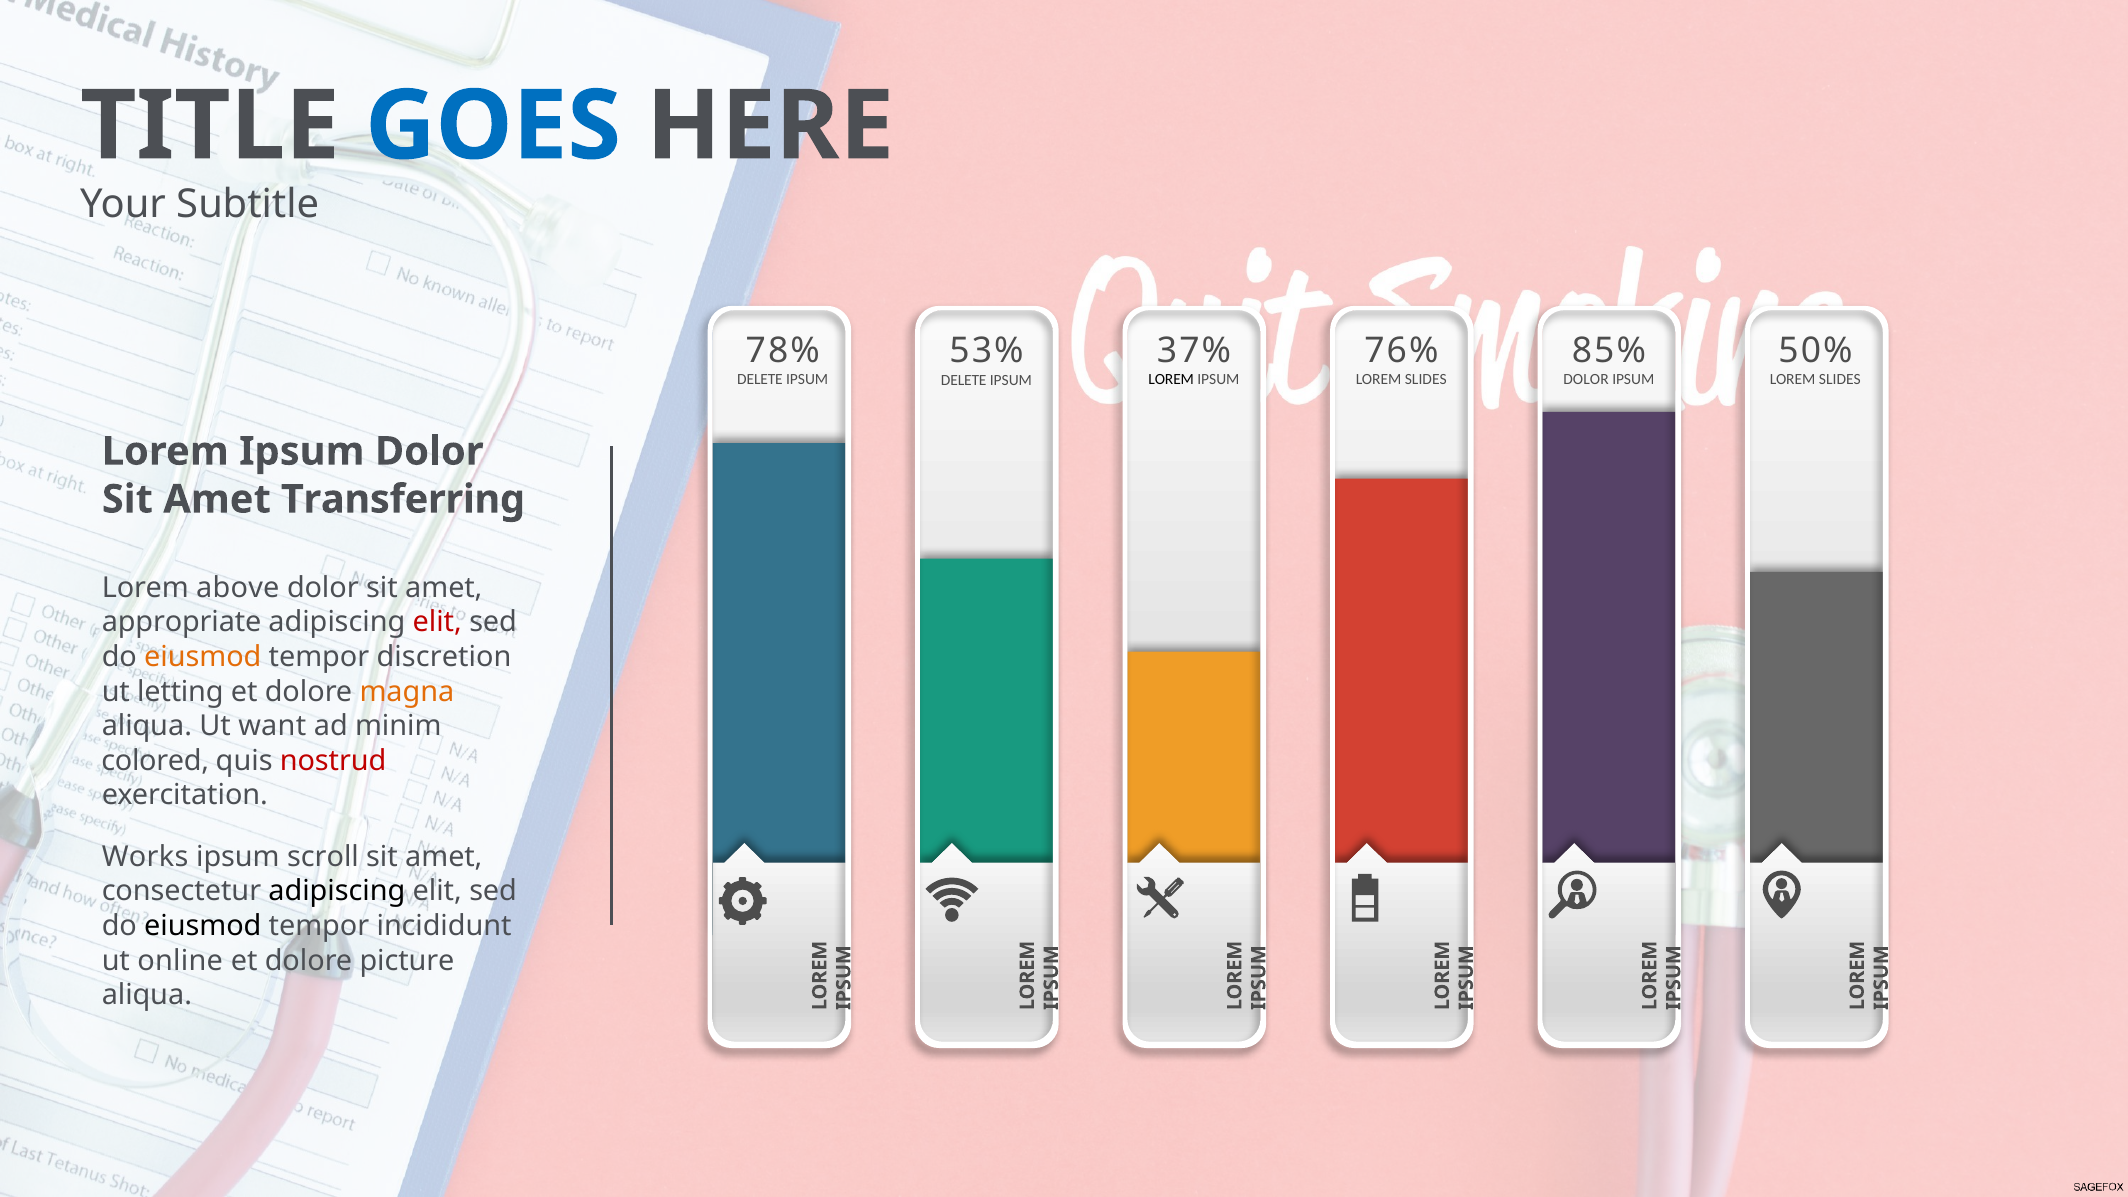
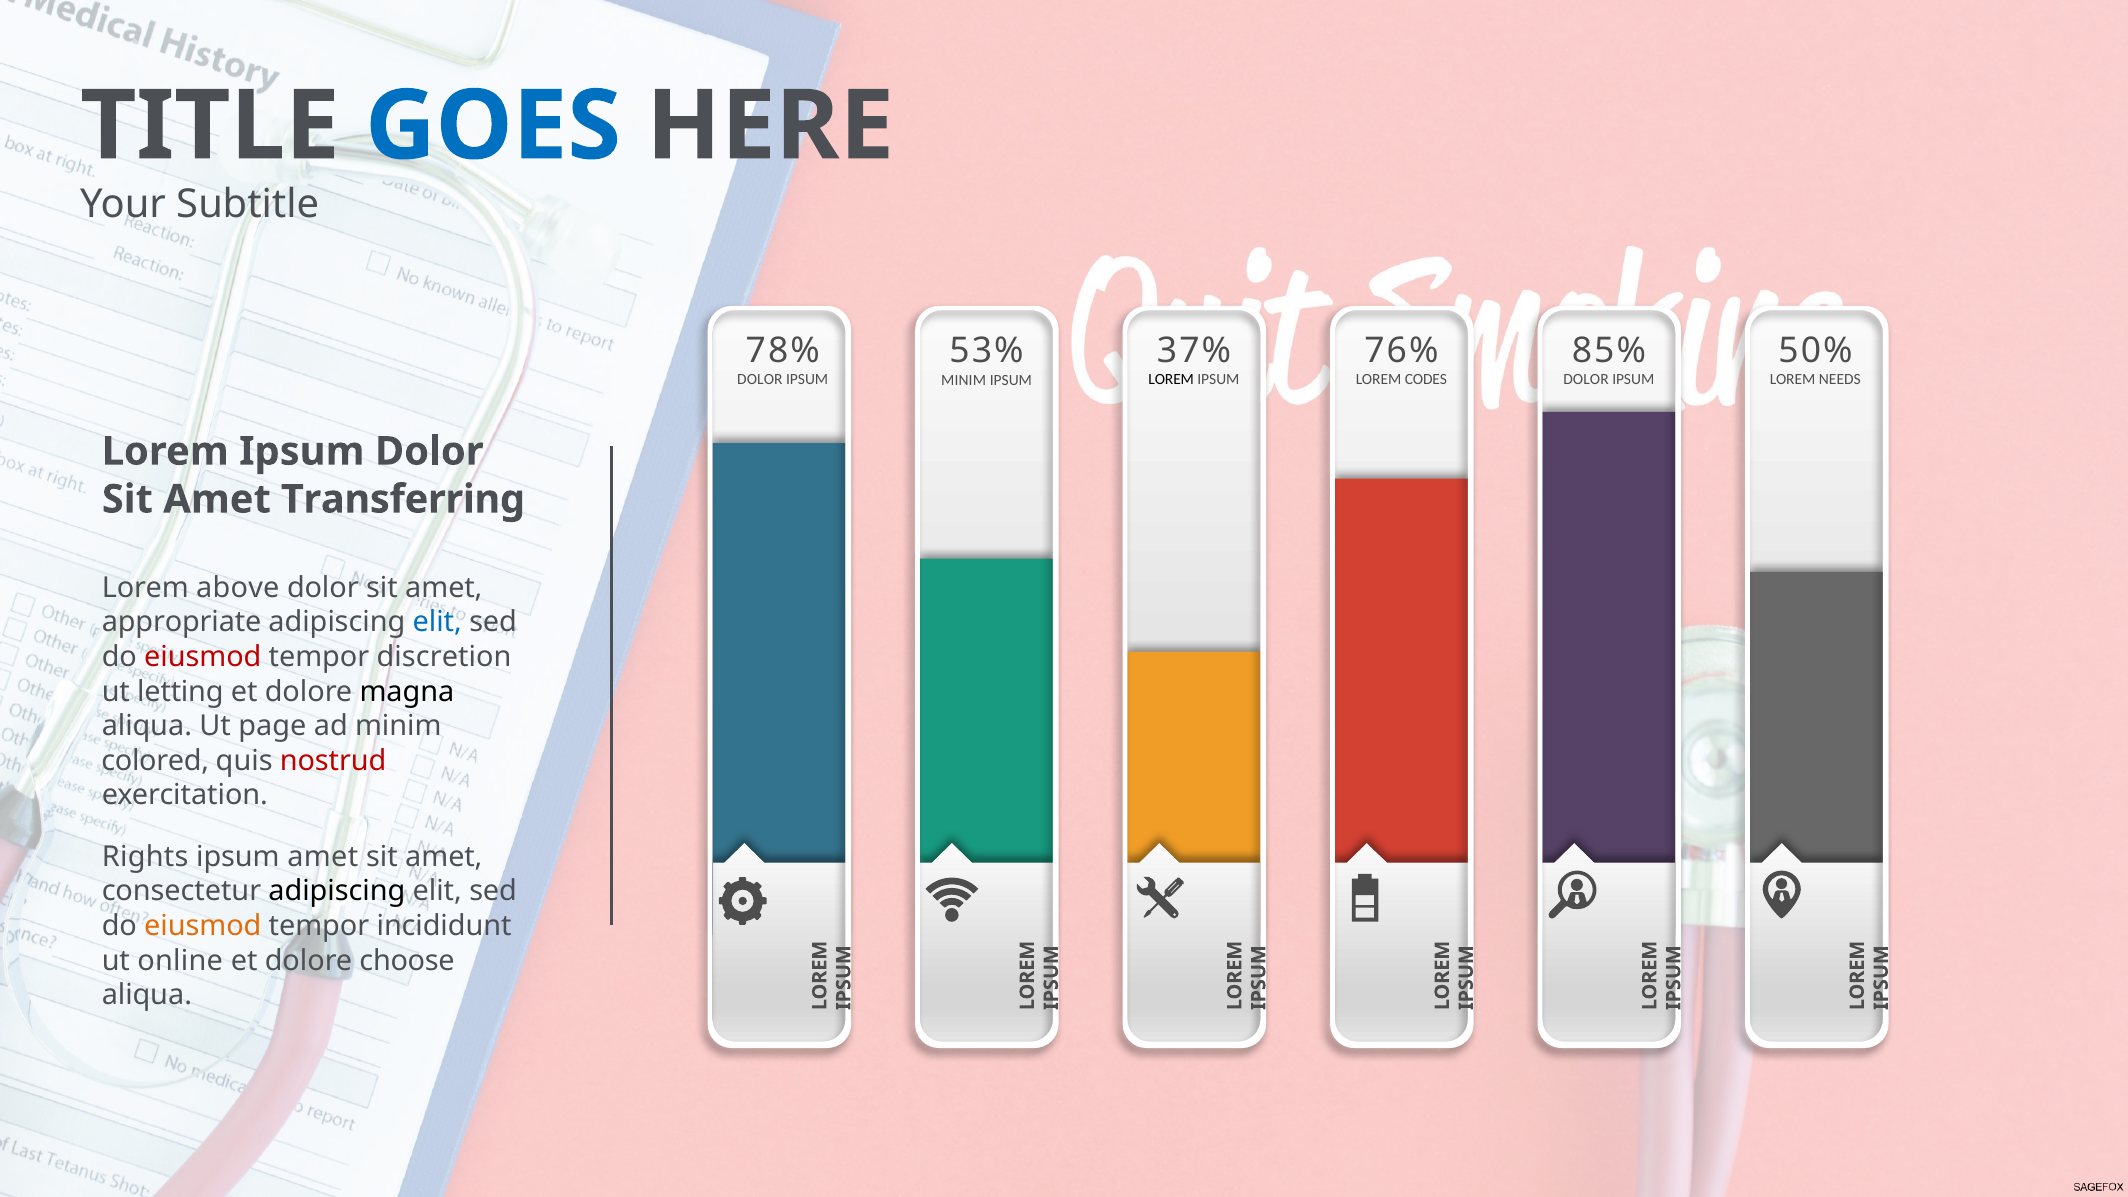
DELETE at (760, 380): DELETE -> DOLOR
SLIDES at (1426, 380): SLIDES -> CODES
SLIDES at (1840, 380): SLIDES -> NEEDS
DELETE at (964, 380): DELETE -> MINIM
elit at (437, 622) colour: red -> blue
eiusmod at (203, 657) colour: orange -> red
magna colour: orange -> black
want: want -> page
Works: Works -> Rights
ipsum scroll: scroll -> amet
eiusmod at (203, 926) colour: black -> orange
picture: picture -> choose
